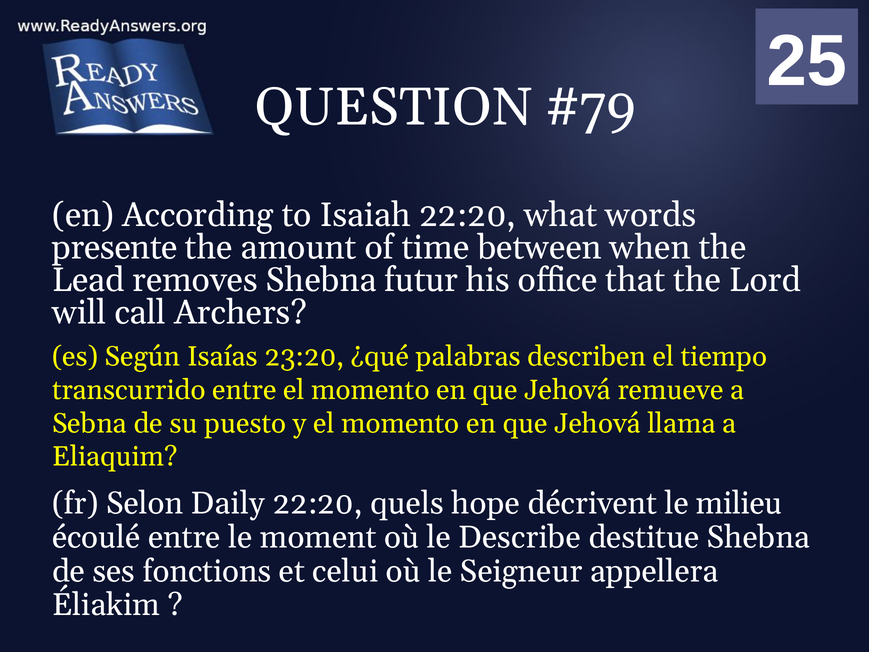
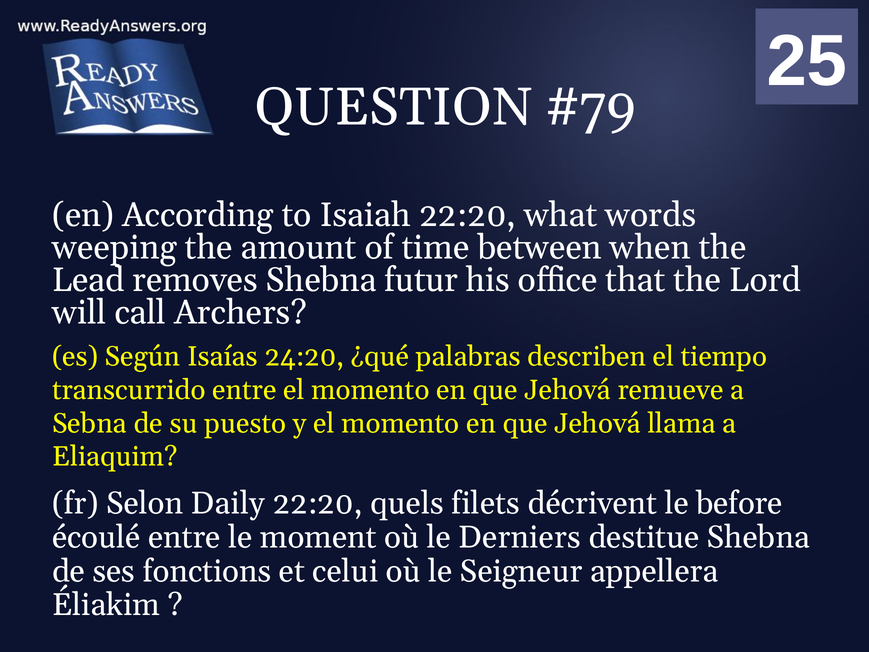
presente: presente -> weeping
23:20: 23:20 -> 24:20
hope: hope -> filets
milieu: milieu -> before
Describe: Describe -> Derniers
